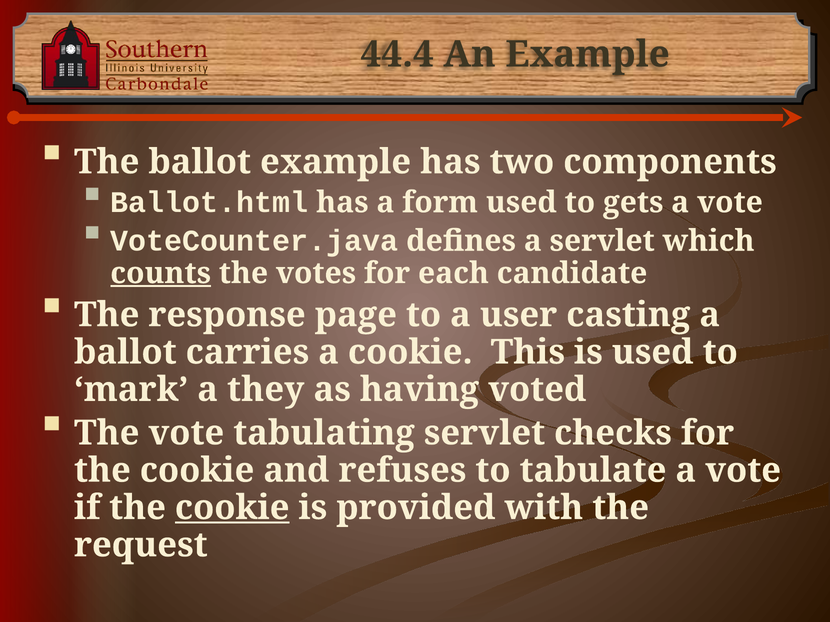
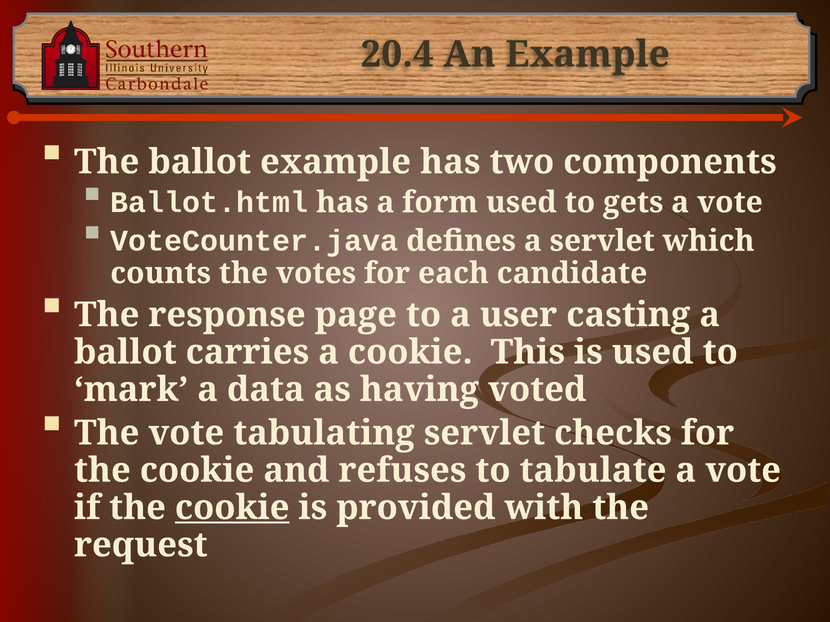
44.4: 44.4 -> 20.4
counts underline: present -> none
they: they -> data
